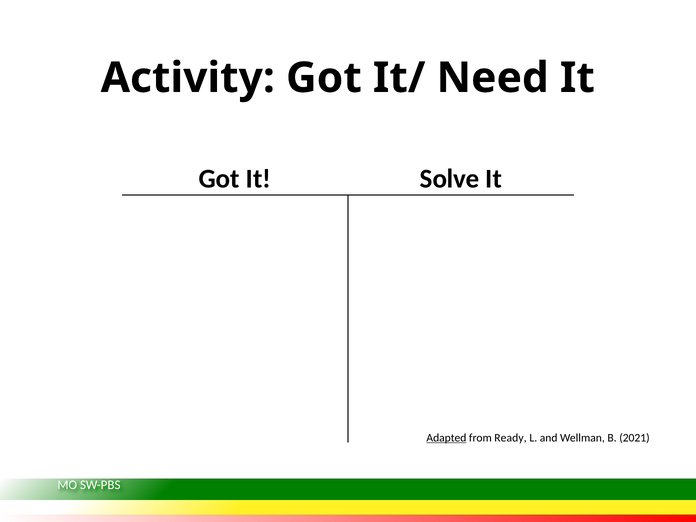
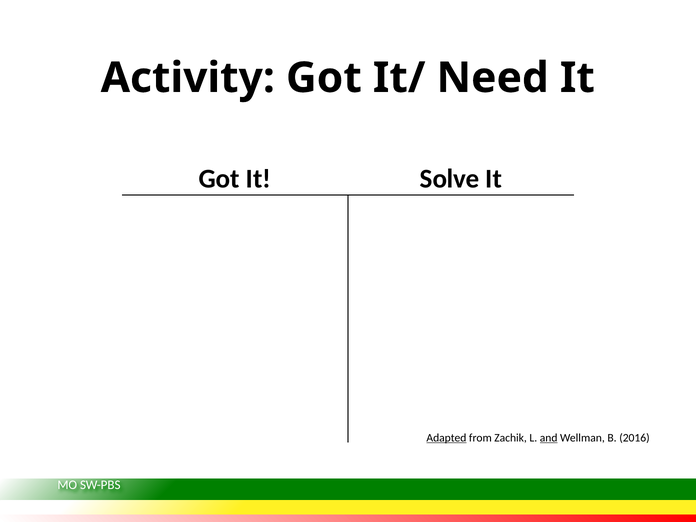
Ready: Ready -> Zachik
and underline: none -> present
2021: 2021 -> 2016
